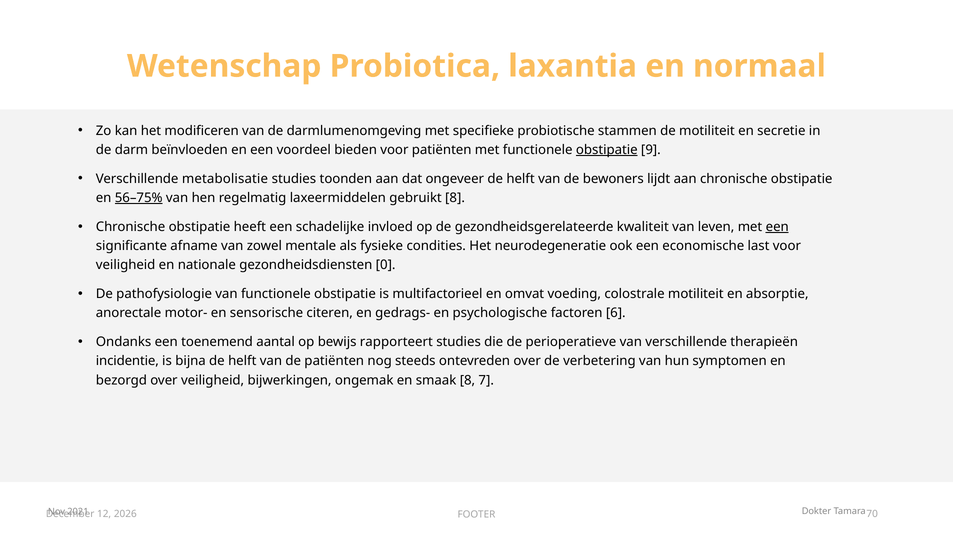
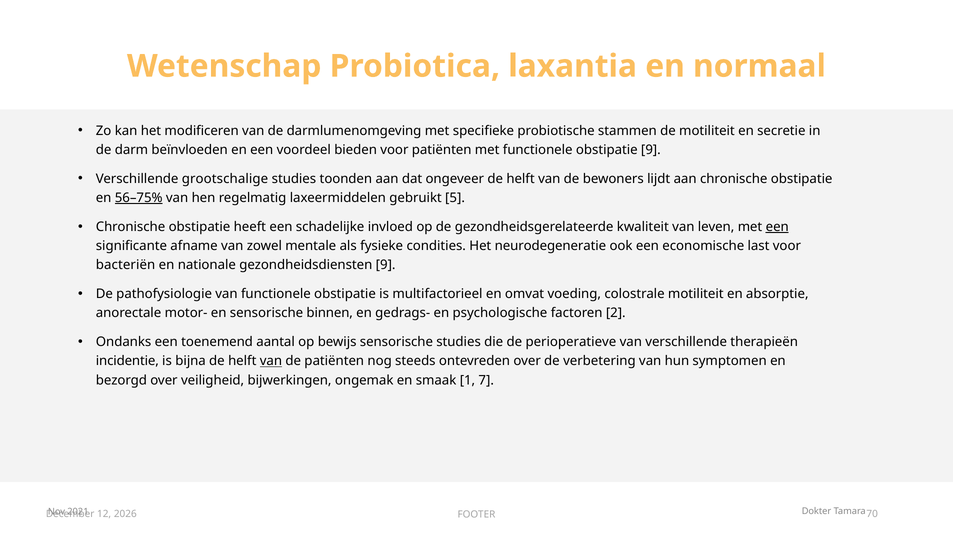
obstipatie at (607, 150) underline: present -> none
metabolisatie: metabolisatie -> grootschalige
gebruikt 8: 8 -> 5
veiligheid at (126, 265): veiligheid -> bacteriën
gezondheidsdiensten 0: 0 -> 9
citeren: citeren -> binnen
6: 6 -> 2
bewijs rapporteert: rapporteert -> sensorische
van at (271, 361) underline: none -> present
smaak 8: 8 -> 1
